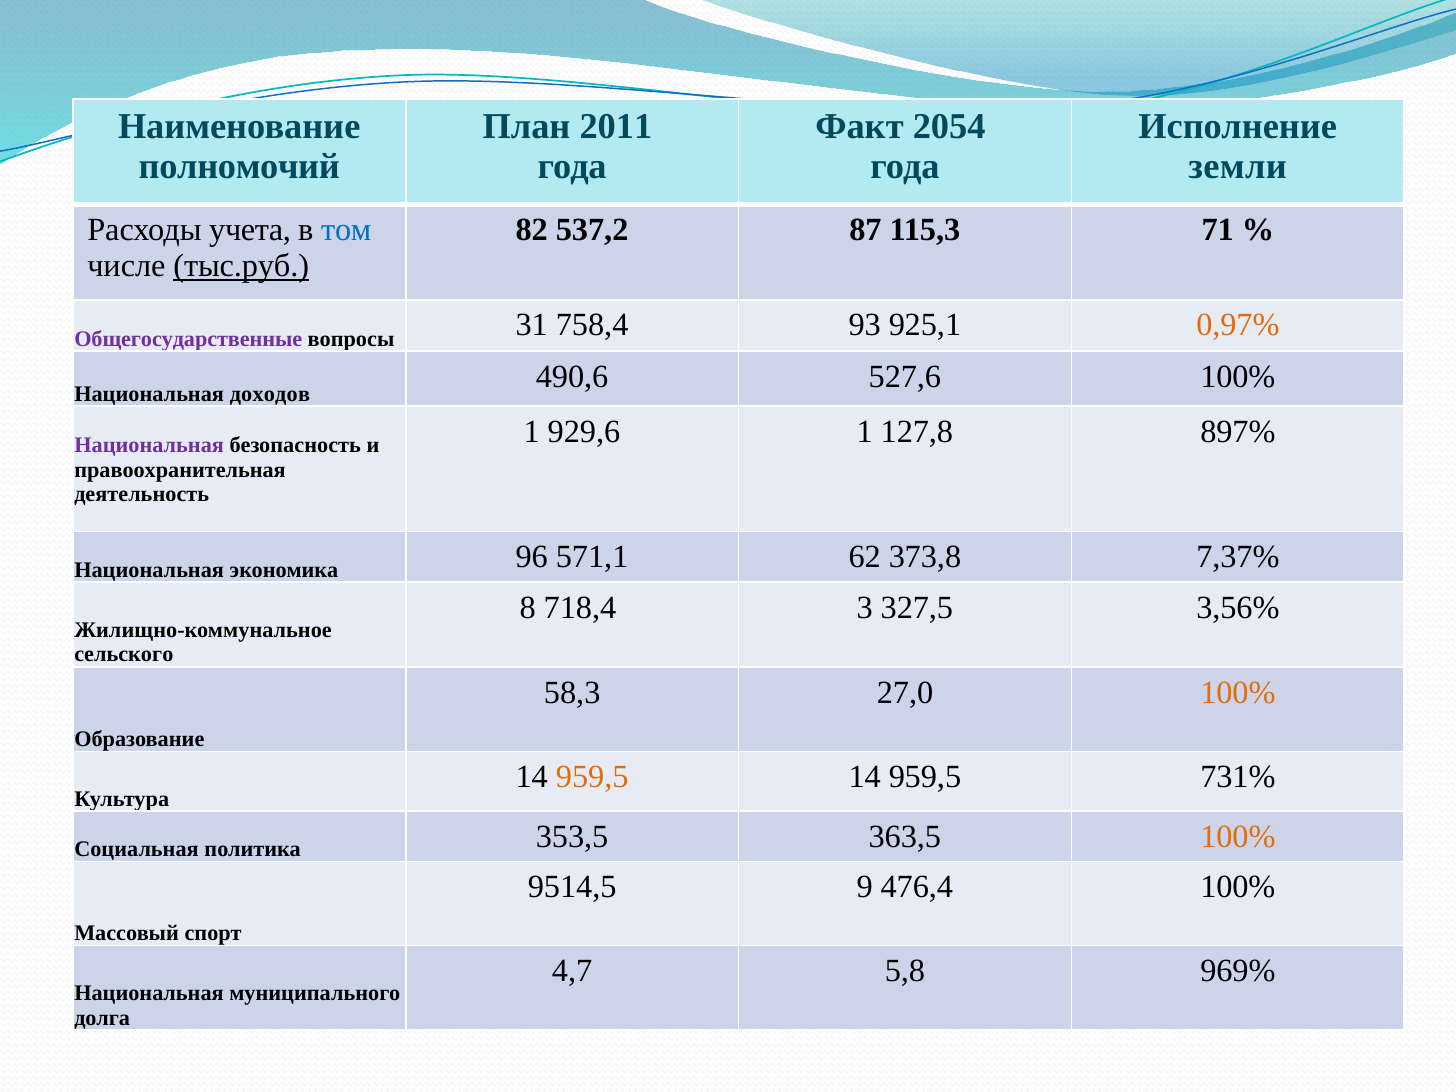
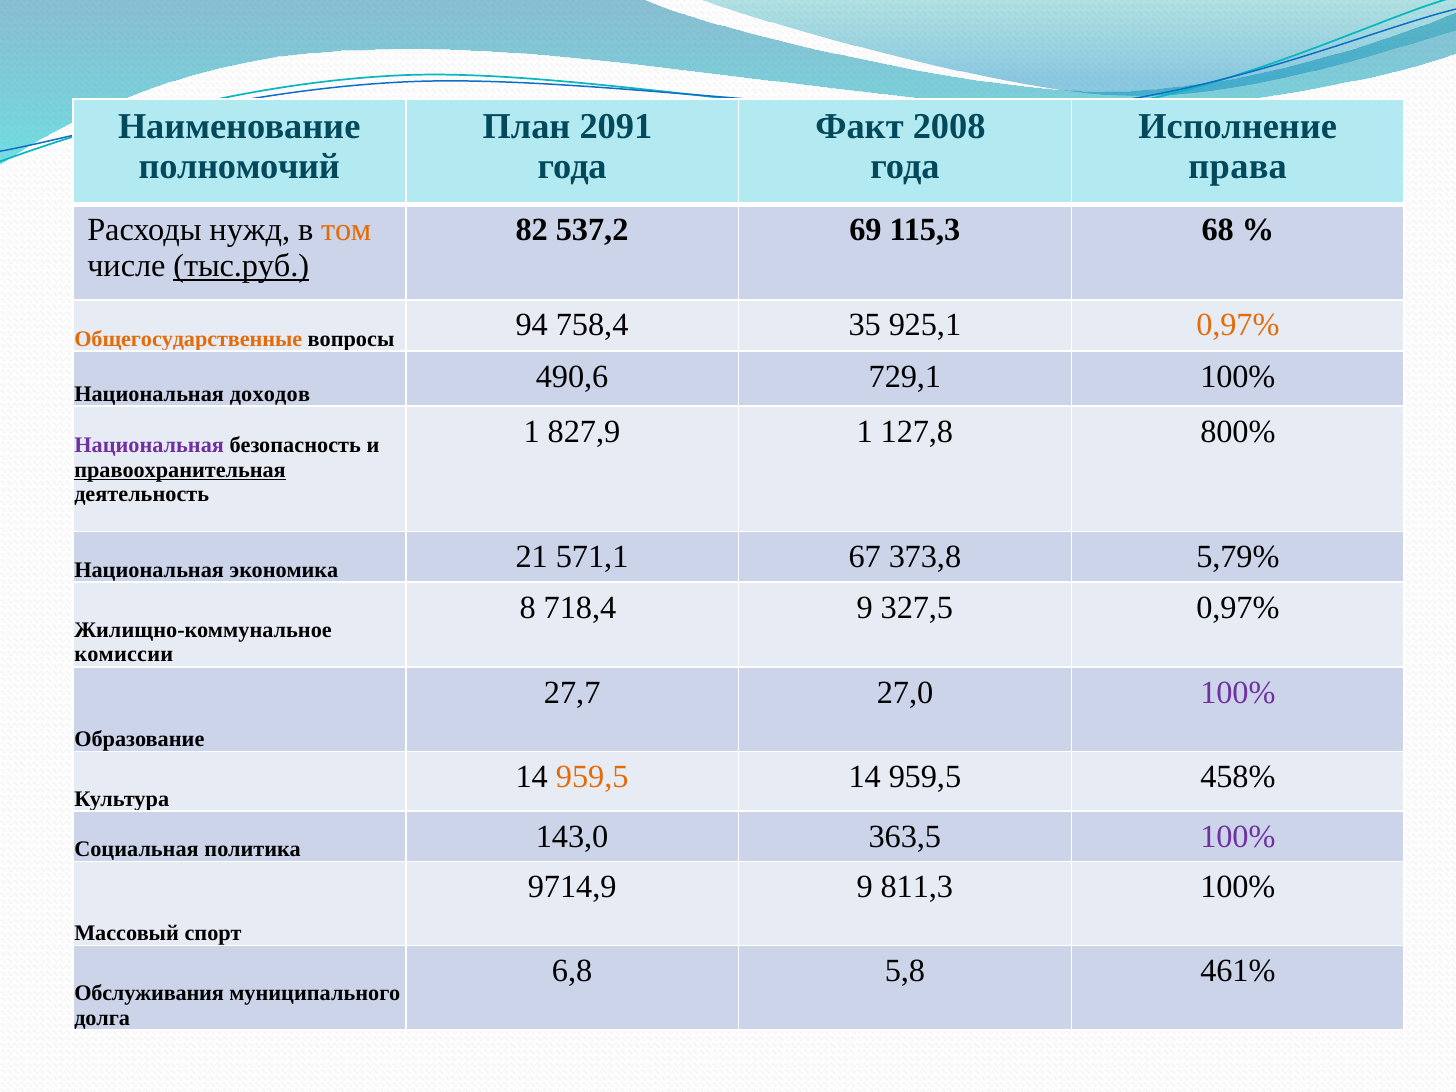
2011: 2011 -> 2091
2054: 2054 -> 2008
земли: земли -> права
учета: учета -> нужд
том colour: blue -> orange
87: 87 -> 69
71: 71 -> 68
Общегосударственные colour: purple -> orange
31: 31 -> 94
93: 93 -> 35
527,6: 527,6 -> 729,1
929,6: 929,6 -> 827,9
897%: 897% -> 800%
правоохранительная underline: none -> present
96: 96 -> 21
62: 62 -> 67
7,37%: 7,37% -> 5,79%
718,4 3: 3 -> 9
327,5 3,56%: 3,56% -> 0,97%
сельского: сельского -> комиссии
58,3: 58,3 -> 27,7
100% at (1238, 692) colour: orange -> purple
731%: 731% -> 458%
353,5: 353,5 -> 143,0
100% at (1238, 836) colour: orange -> purple
9514,5: 9514,5 -> 9714,9
476,4: 476,4 -> 811,3
4,7: 4,7 -> 6,8
969%: 969% -> 461%
Национальная at (149, 993): Национальная -> Обслуживания
